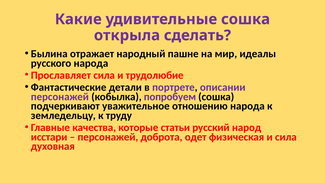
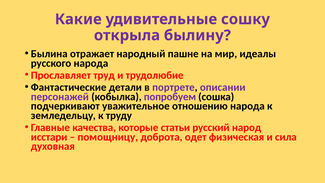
удивительные сошка: сошка -> сошку
сделать: сделать -> былину
Прославляет сила: сила -> труд
персонажей at (108, 137): персонажей -> помощницу
